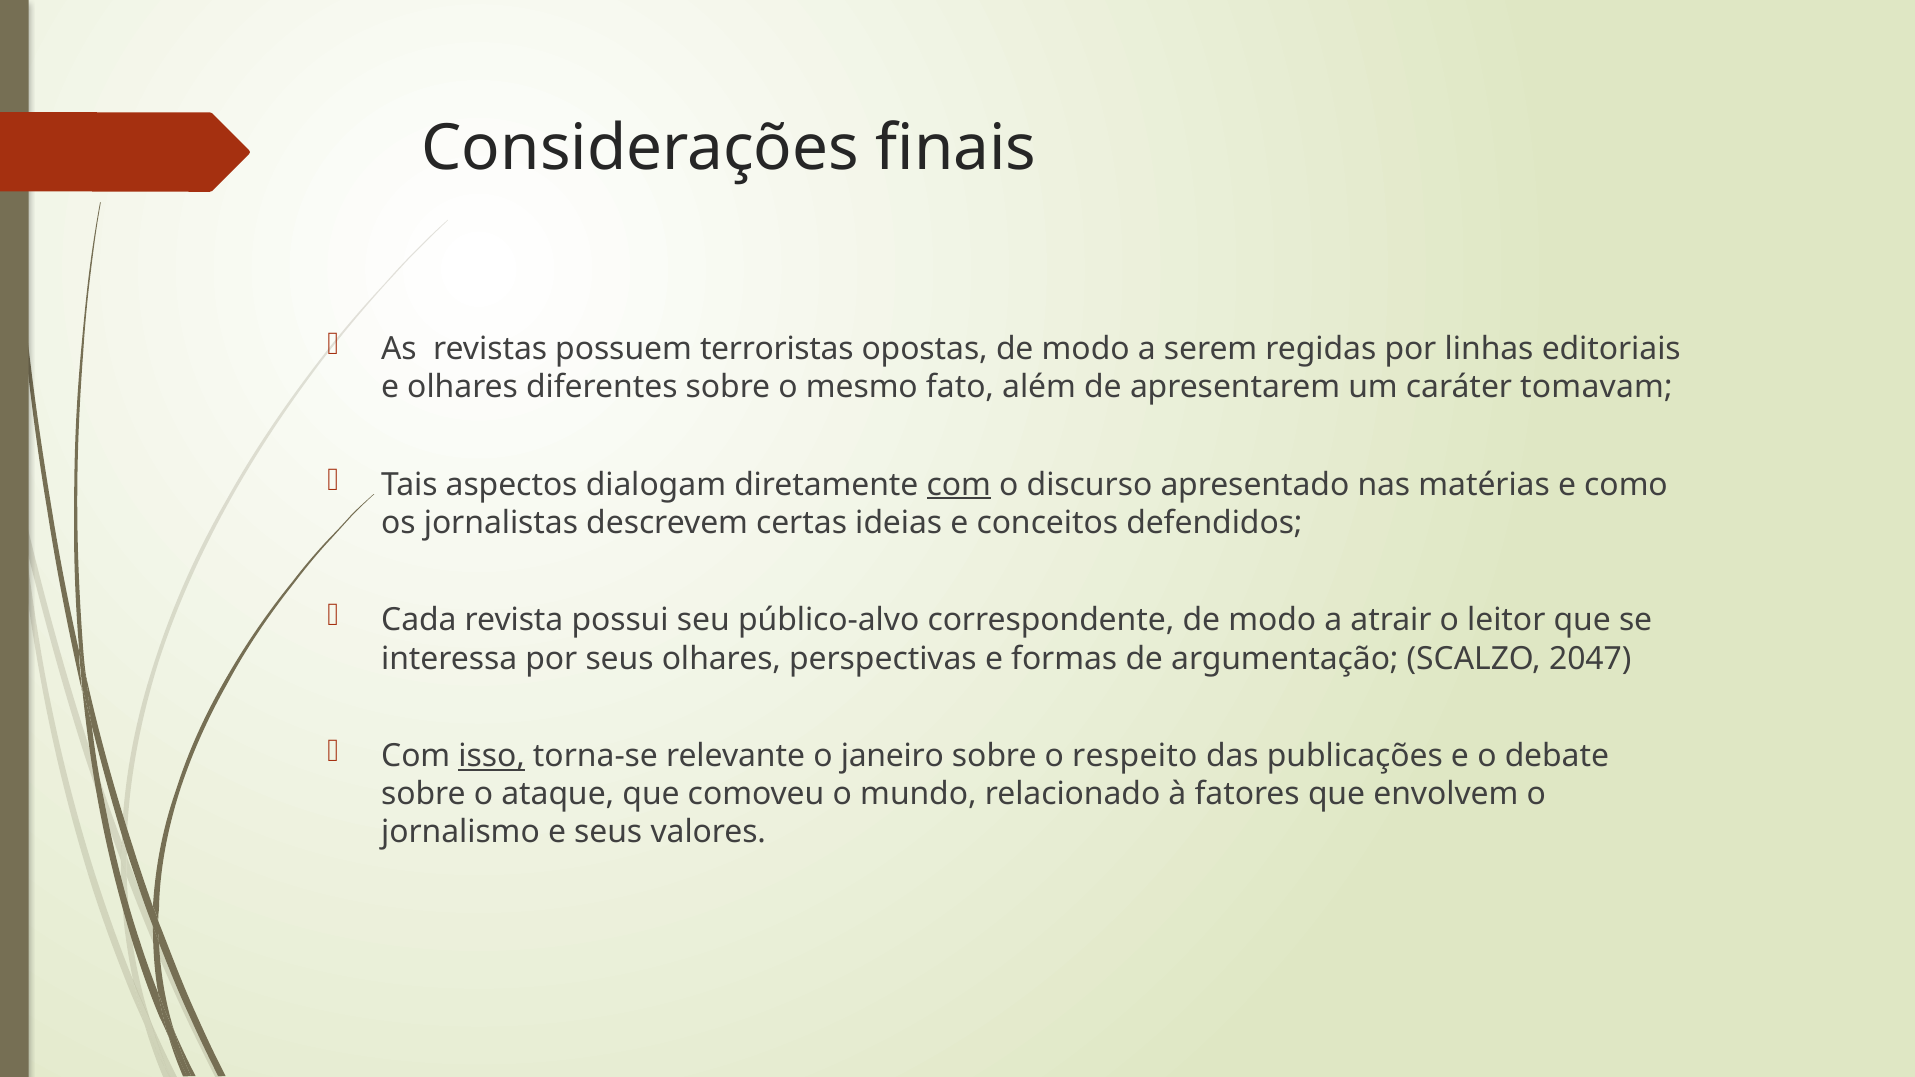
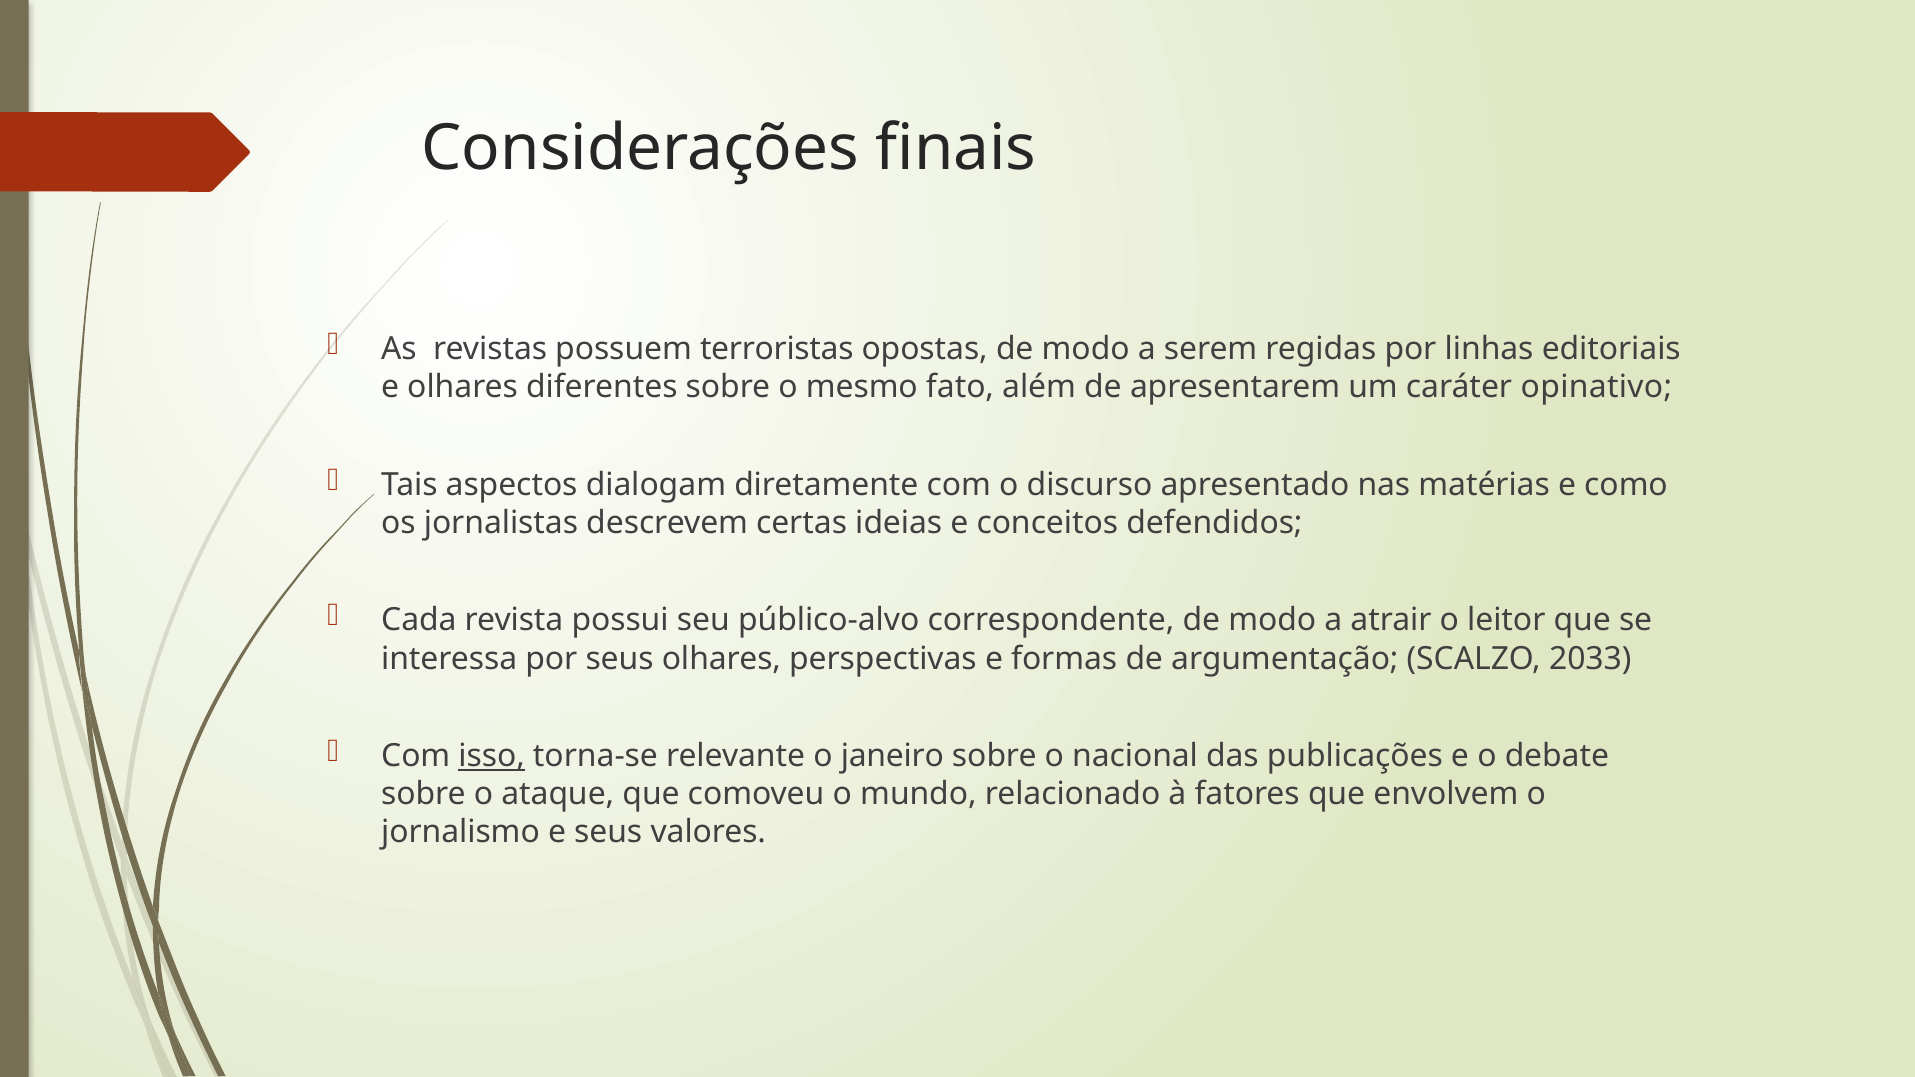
tomavam: tomavam -> opinativo
com at (959, 485) underline: present -> none
2047: 2047 -> 2033
respeito: respeito -> nacional
